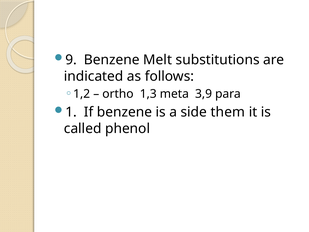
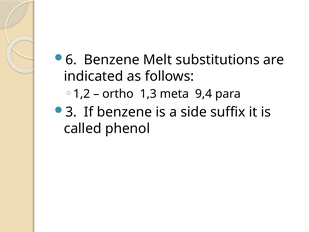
9: 9 -> 6
3,9: 3,9 -> 9,4
1: 1 -> 3
them: them -> suffix
